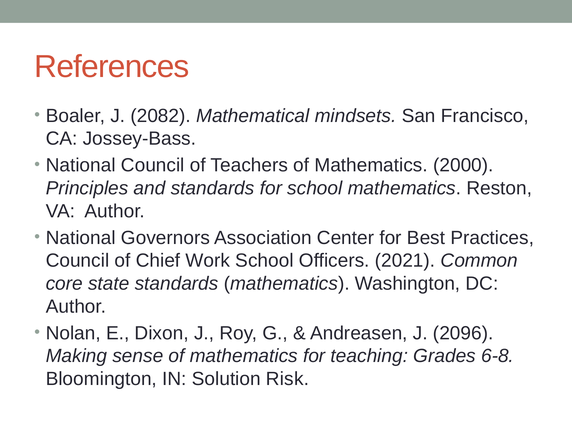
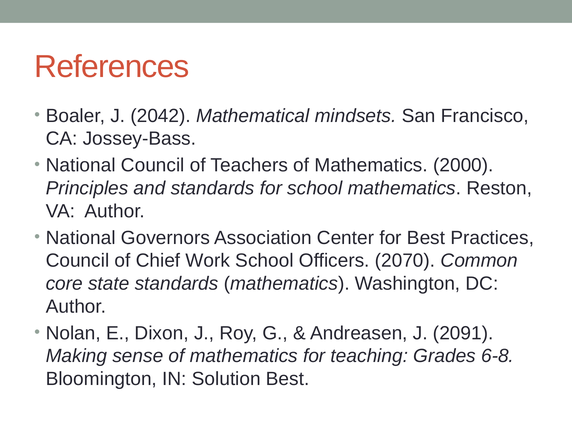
2082: 2082 -> 2042
2021: 2021 -> 2070
2096: 2096 -> 2091
Solution Risk: Risk -> Best
